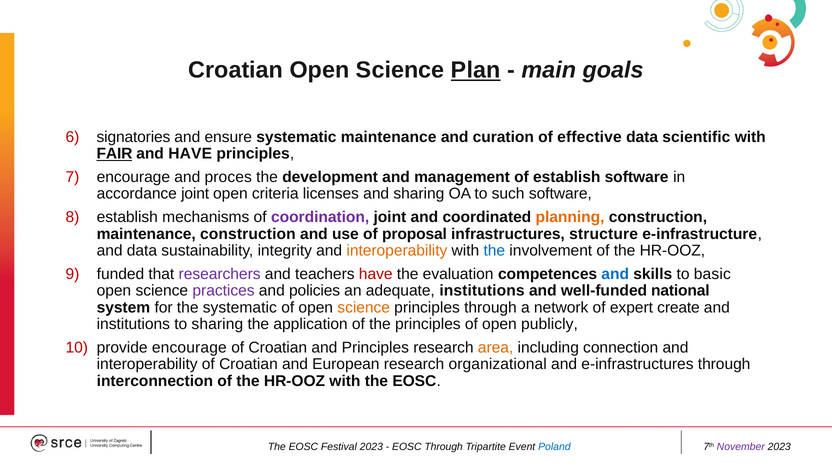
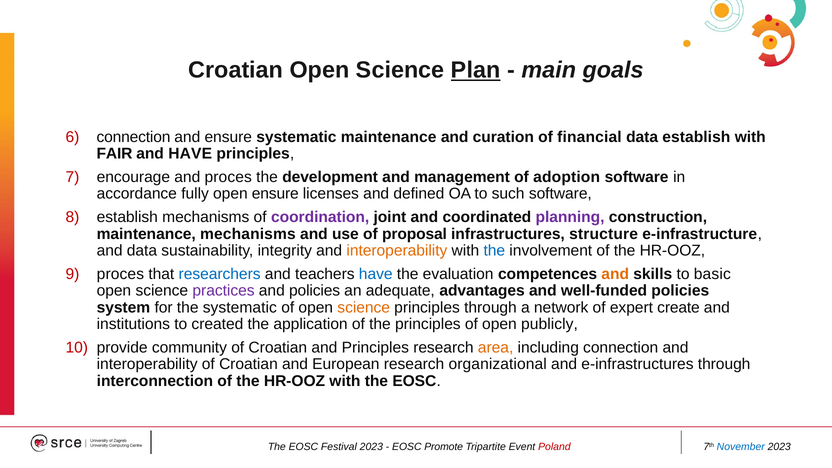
signatories at (133, 137): signatories -> connection
effective: effective -> financial
data scientific: scientific -> establish
FAIR underline: present -> none
of establish: establish -> adoption
accordance joint: joint -> fully
open criteria: criteria -> ensure
and sharing: sharing -> defined
planning colour: orange -> purple
maintenance construction: construction -> mechanisms
funded at (120, 274): funded -> proces
researchers colour: purple -> blue
have at (376, 274) colour: red -> blue
and at (615, 274) colour: blue -> orange
adequate institutions: institutions -> advantages
well-funded national: national -> policies
to sharing: sharing -> created
provide encourage: encourage -> community
EOSC Through: Through -> Promote
Poland colour: blue -> red
November colour: purple -> blue
